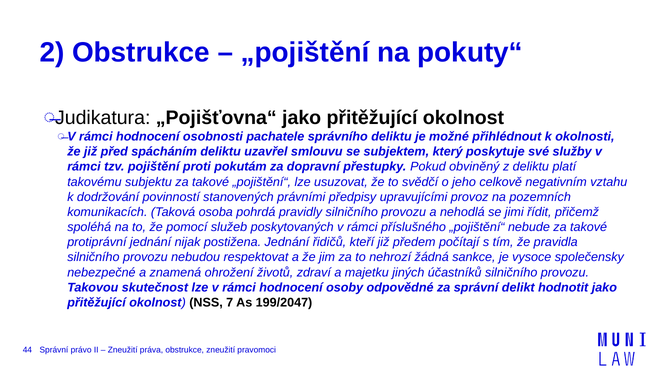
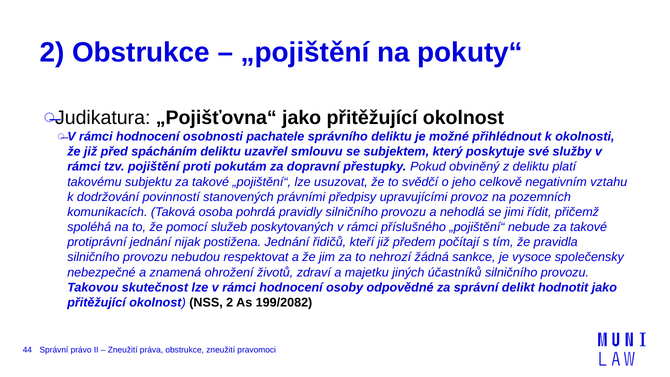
NSS 7: 7 -> 2
199/2047: 199/2047 -> 199/2082
